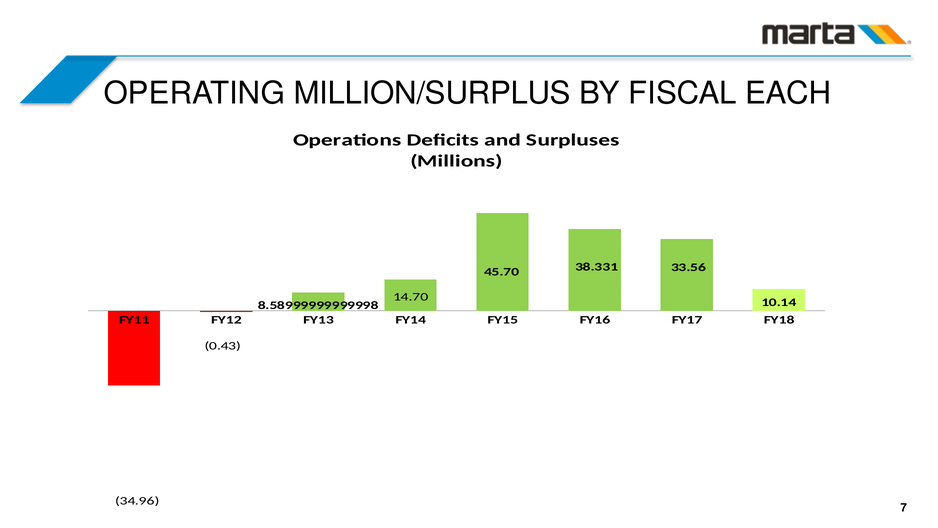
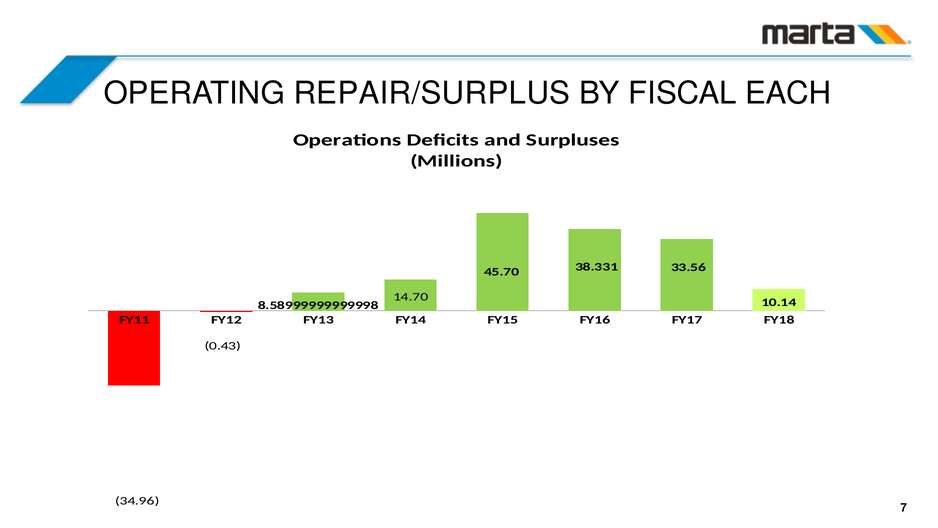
MILLION/SURPLUS: MILLION/SURPLUS -> REPAIR/SURPLUS
